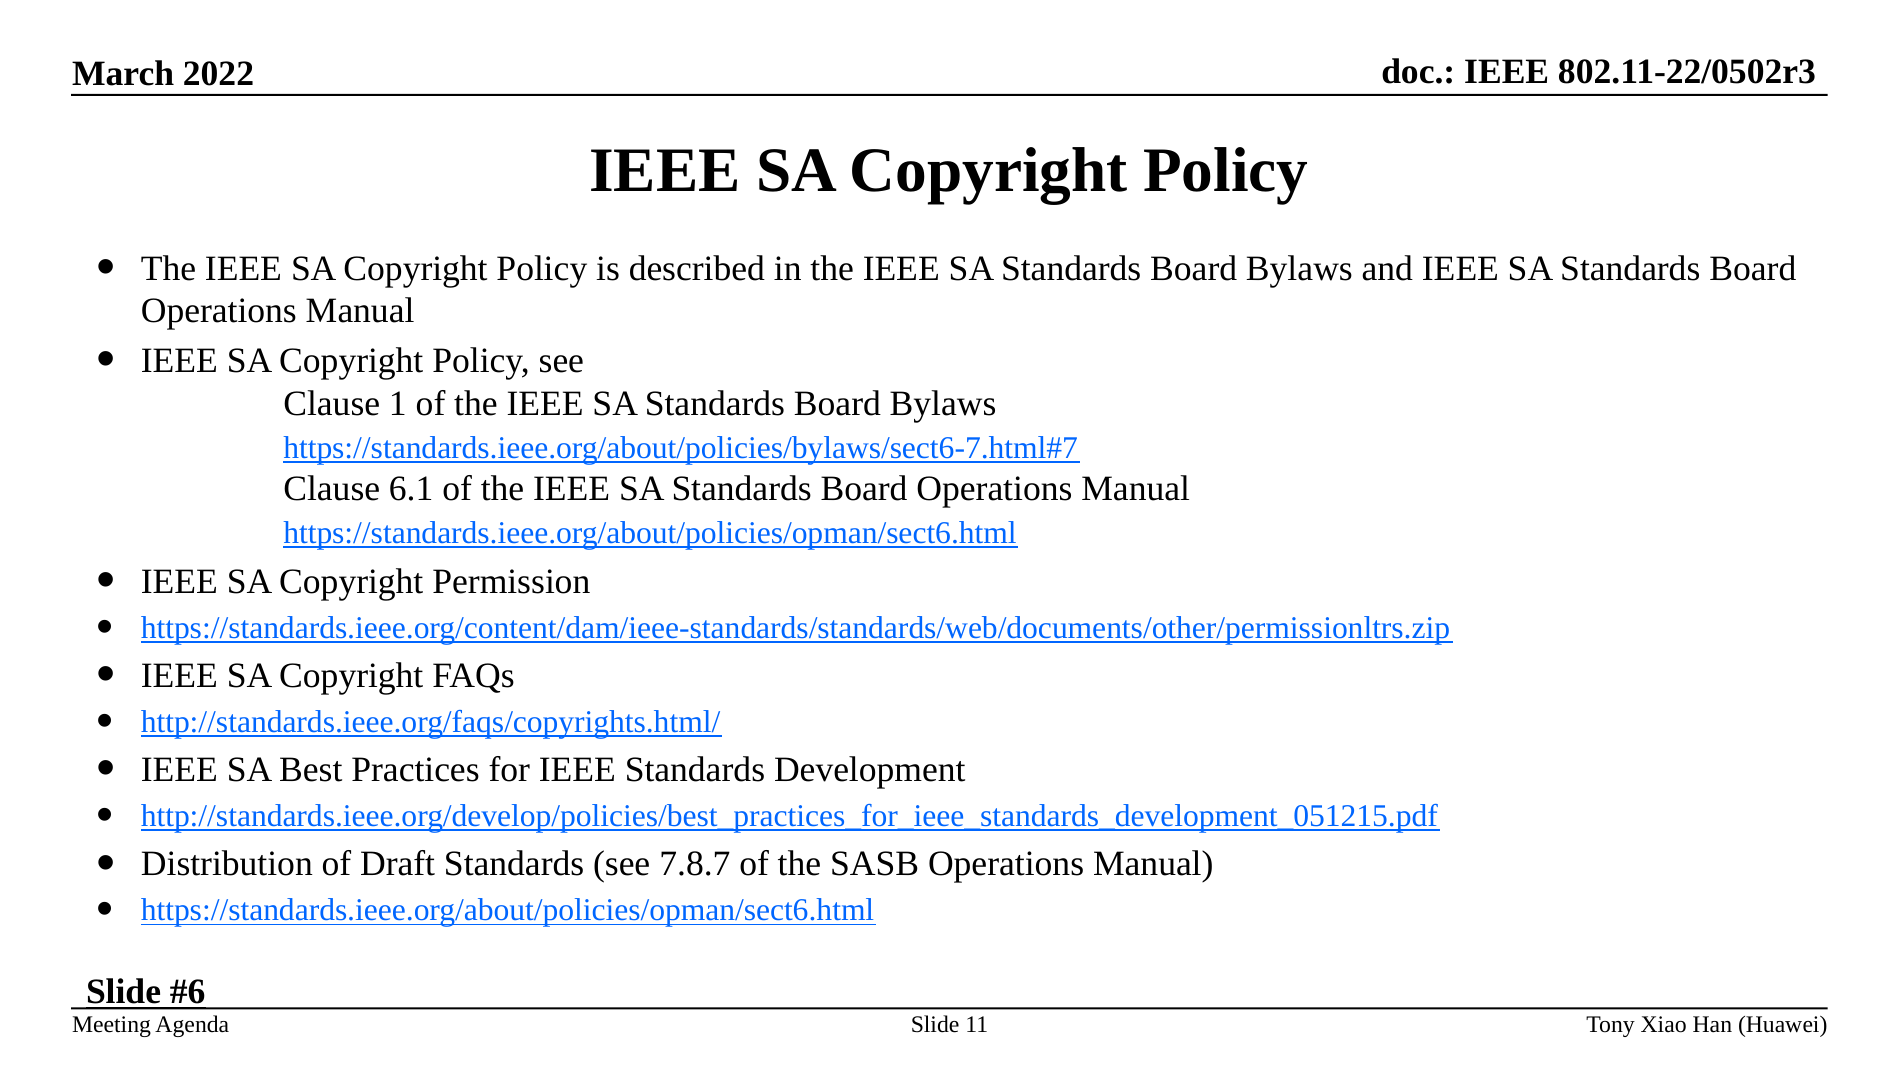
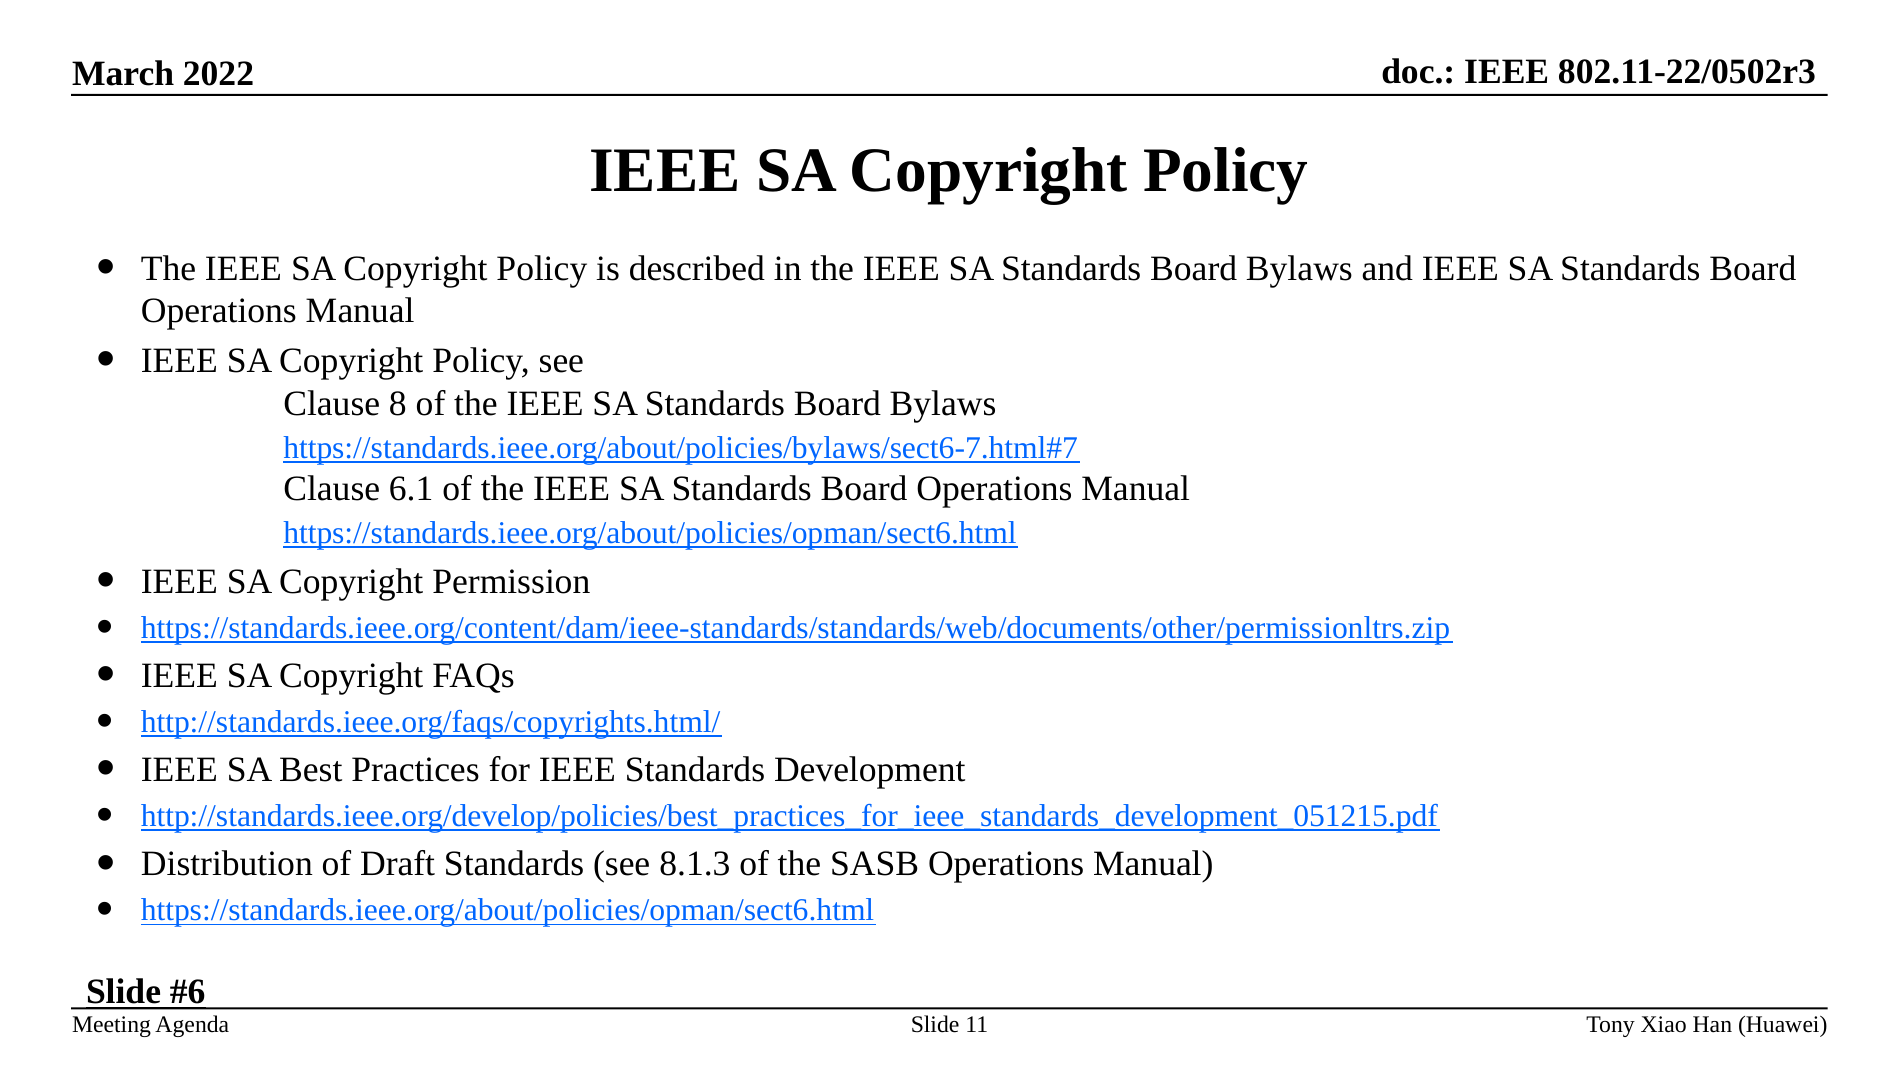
1: 1 -> 8
7.8.7: 7.8.7 -> 8.1.3
